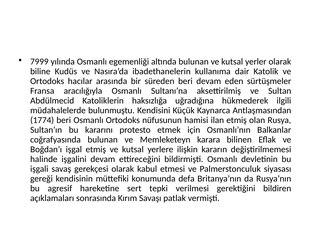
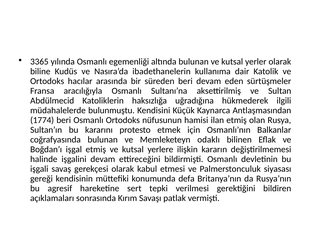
7999: 7999 -> 3365
karara: karara -> odaklı
